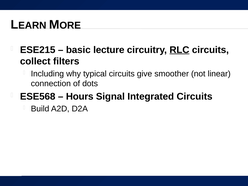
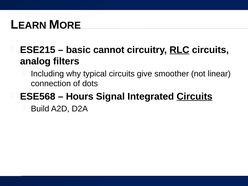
lecture: lecture -> cannot
collect: collect -> analog
Circuits at (195, 96) underline: none -> present
